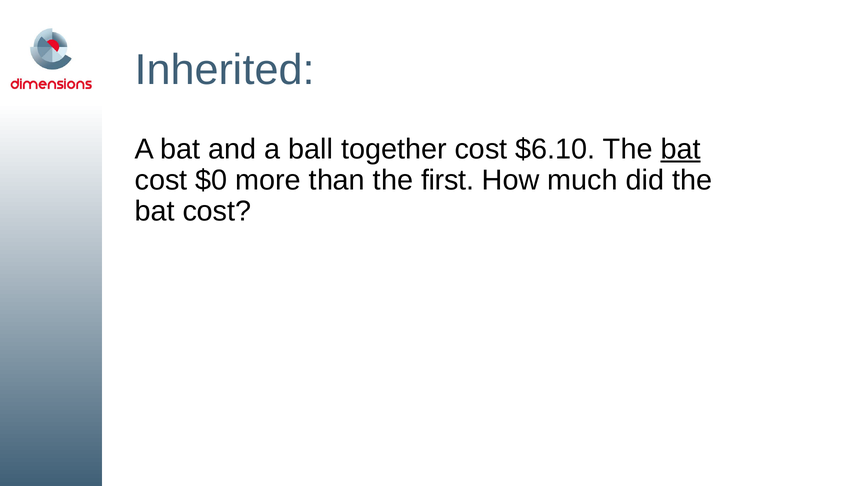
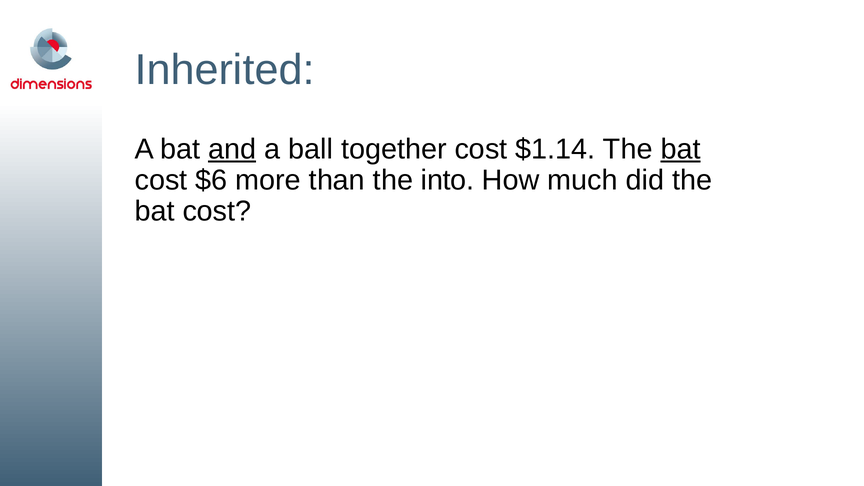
and underline: none -> present
$6.10: $6.10 -> $1.14
$0: $0 -> $6
first: first -> into
